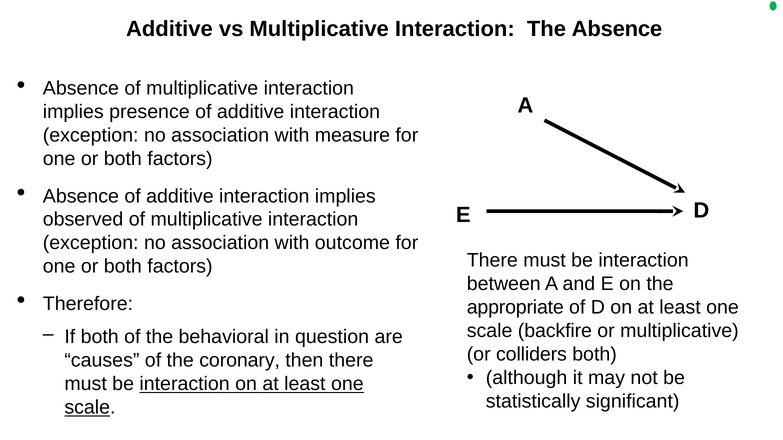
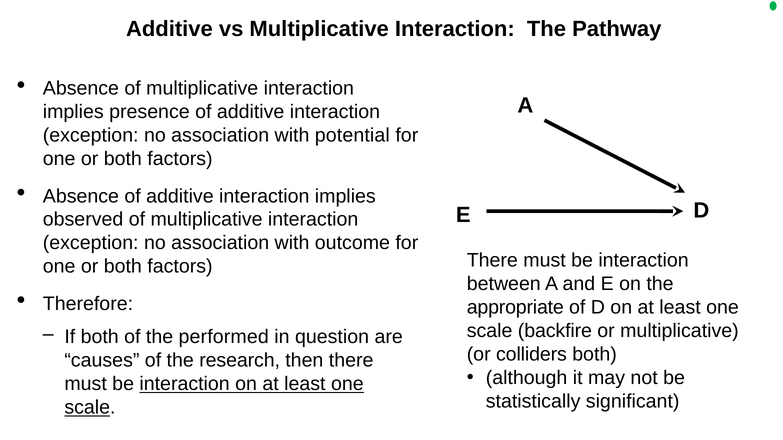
The Absence: Absence -> Pathway
measure: measure -> potential
behavioral: behavioral -> performed
coronary: coronary -> research
